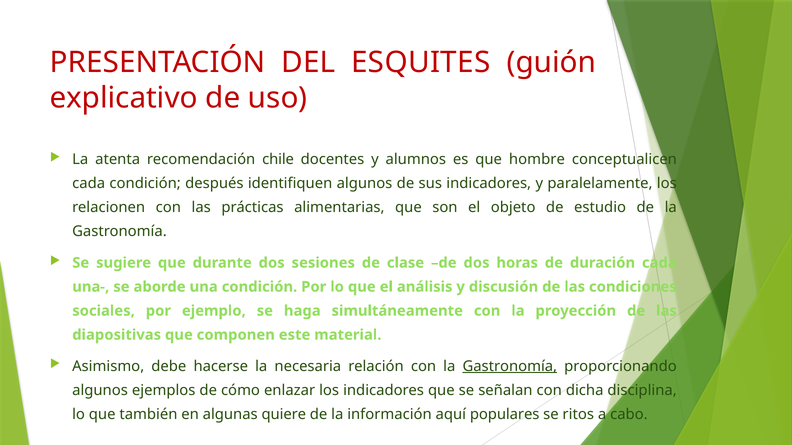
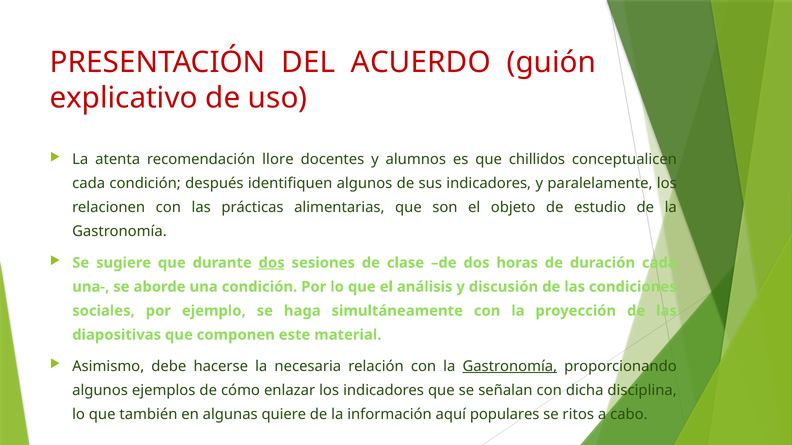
ESQUITES: ESQUITES -> ACUERDO
chile: chile -> llore
hombre: hombre -> chillidos
dos at (272, 263) underline: none -> present
